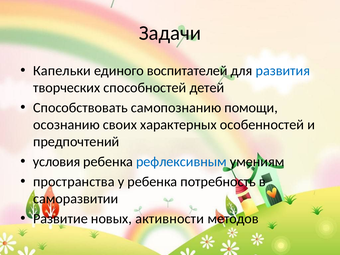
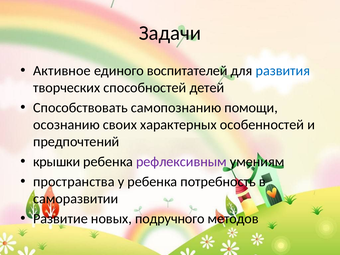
Капельки: Капельки -> Активное
условия: условия -> крышки
рефлексивным colour: blue -> purple
активности: активности -> подручного
